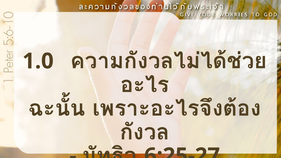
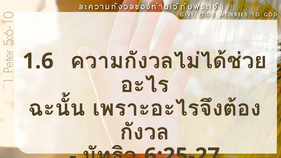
1.0: 1.0 -> 1.6
